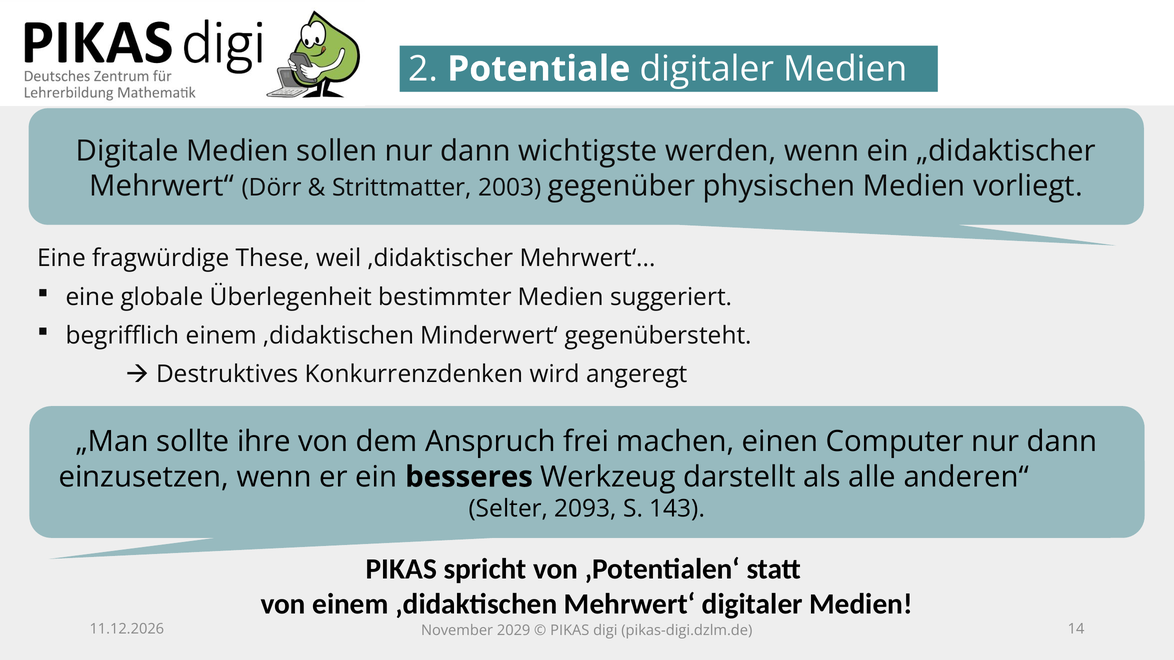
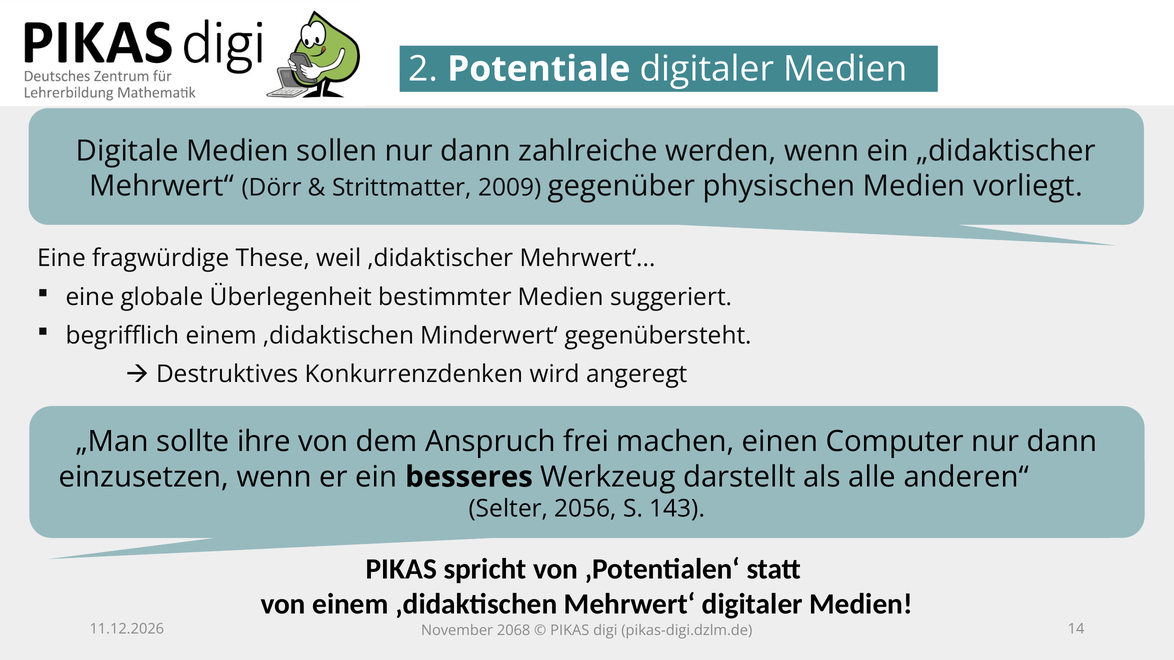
wichtigste: wichtigste -> zahlreiche
2003: 2003 -> 2009
2093: 2093 -> 2056
2029: 2029 -> 2068
